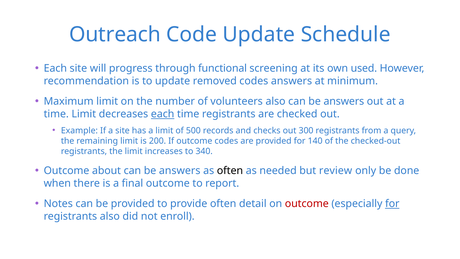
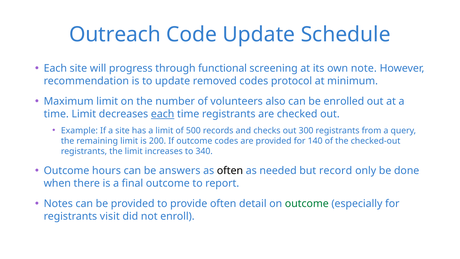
used: used -> note
codes answers: answers -> protocol
answers at (344, 101): answers -> enrolled
about: about -> hours
review: review -> record
outcome at (307, 203) colour: red -> green
for at (392, 203) underline: present -> none
registrants also: also -> visit
